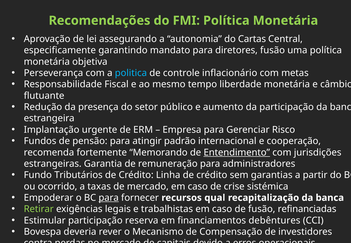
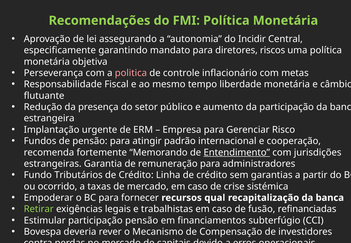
Cartas: Cartas -> Incidir
diretores fusão: fusão -> riscos
politica colour: light blue -> pink
para at (109, 198) underline: present -> none
participação reserva: reserva -> pensão
debêntures: debêntures -> subterfúgio
